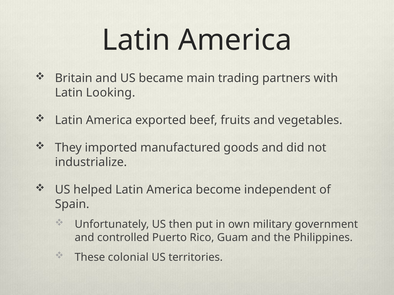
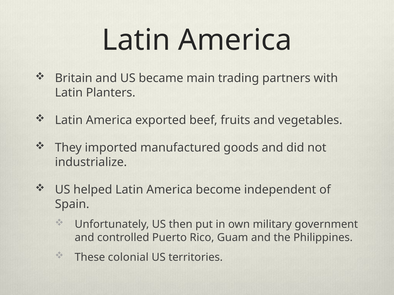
Looking: Looking -> Planters
